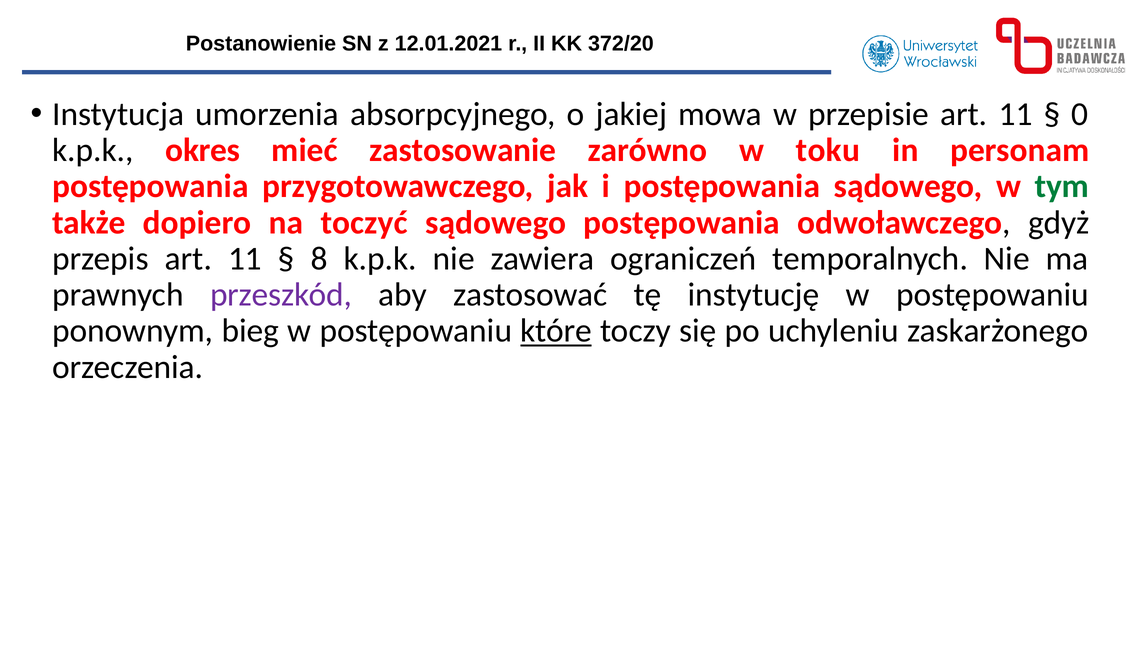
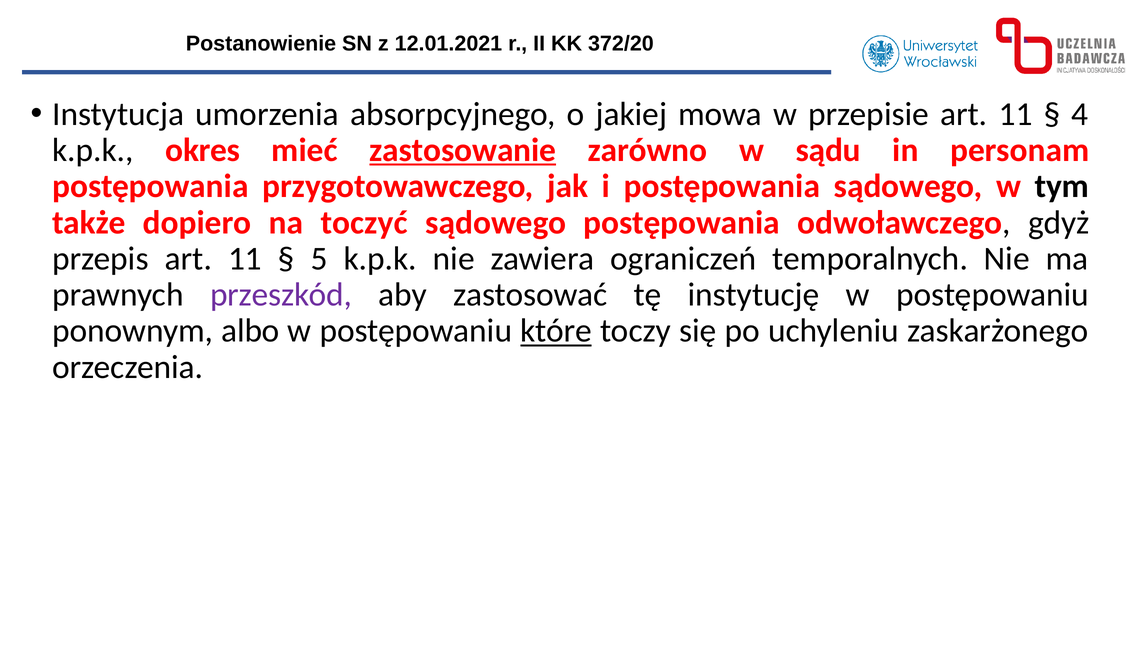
0: 0 -> 4
zastosowanie underline: none -> present
toku: toku -> sądu
tym colour: green -> black
8: 8 -> 5
bieg: bieg -> albo
